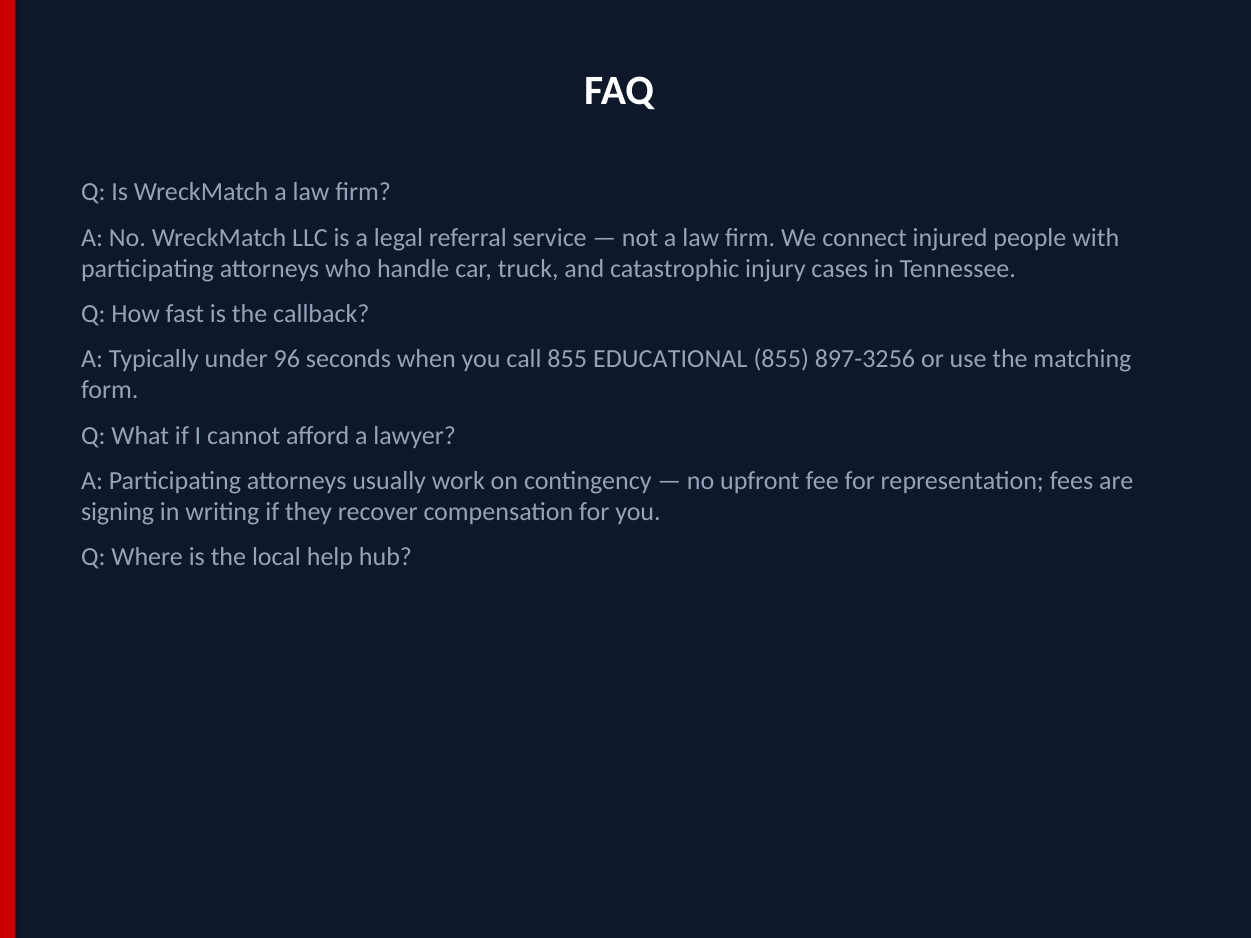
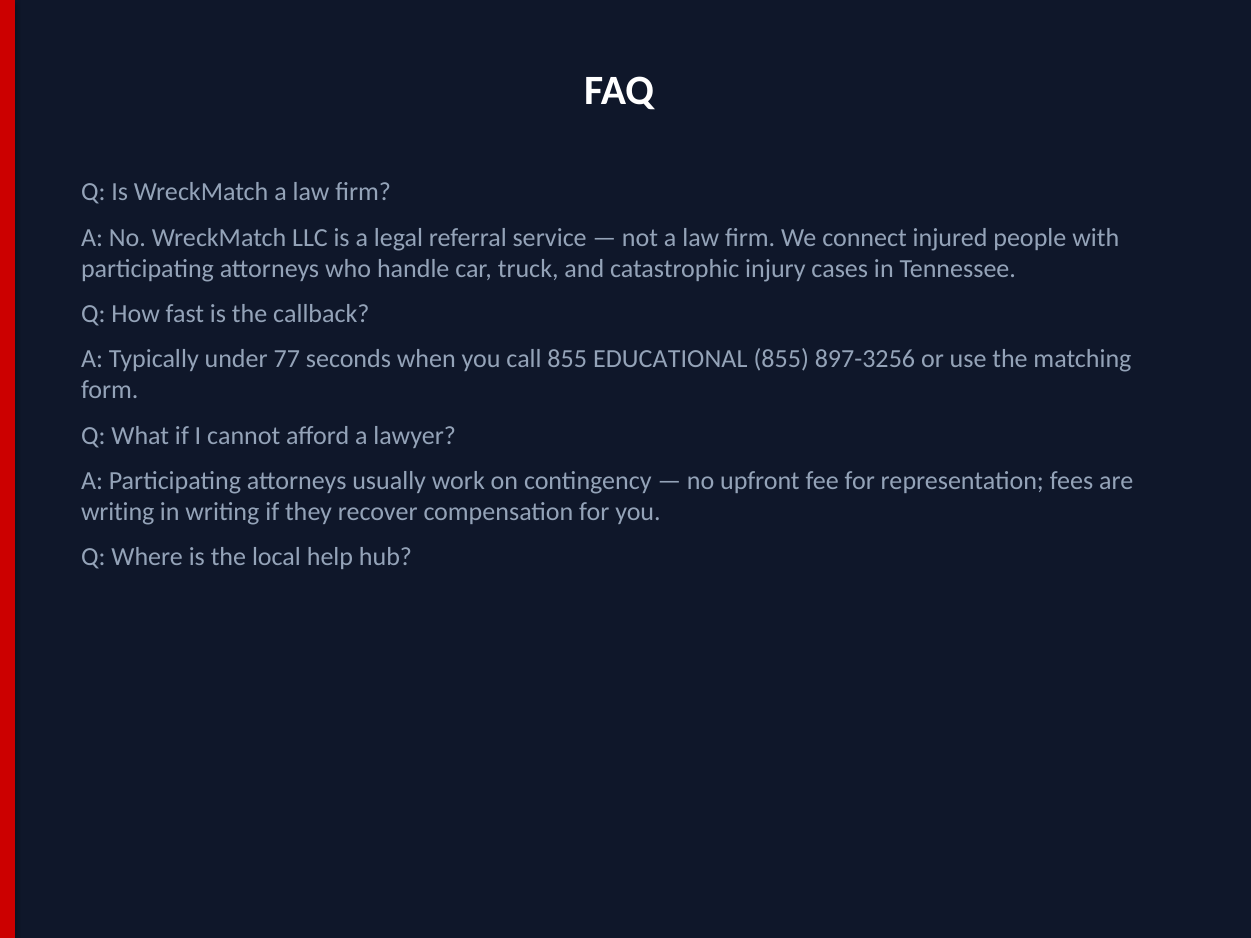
96: 96 -> 77
signing at (118, 512): signing -> writing
